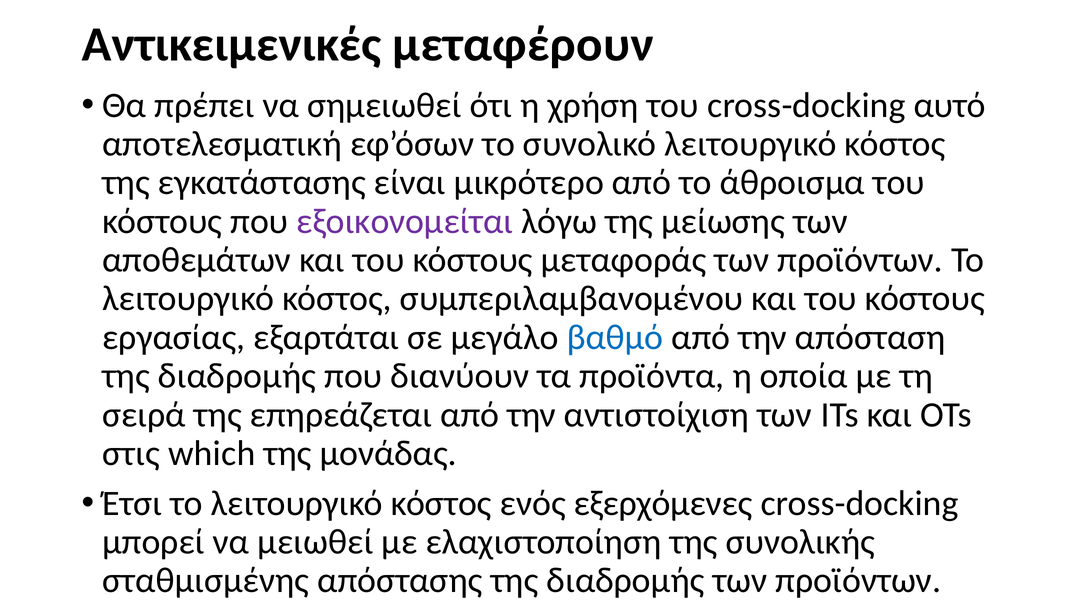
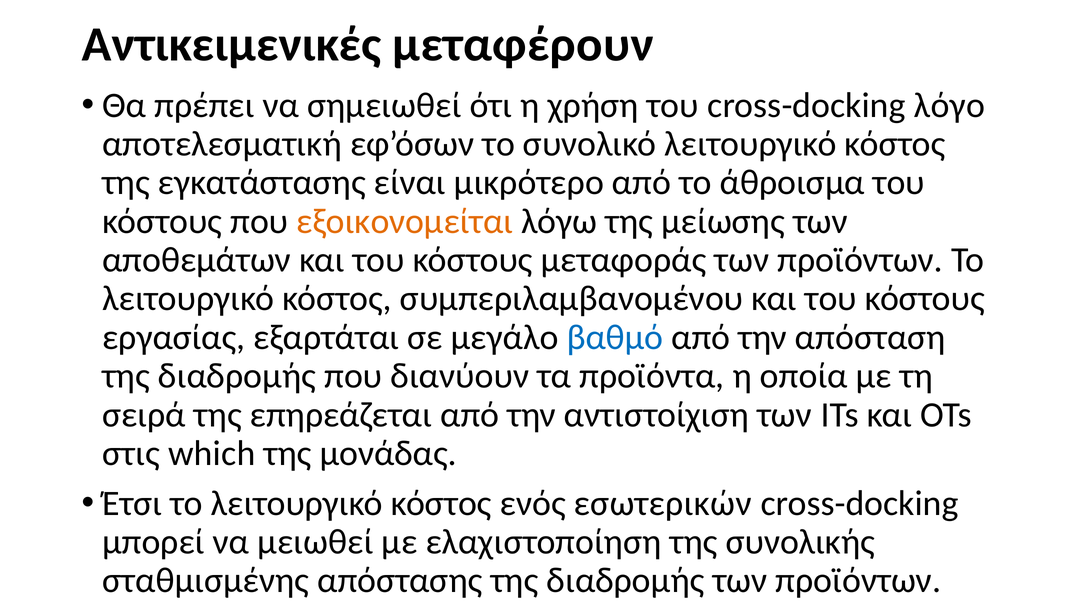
αυτό: αυτό -> λόγο
εξοικονομείται colour: purple -> orange
εξερχόμενες: εξερχόμενες -> εσωτερικών
